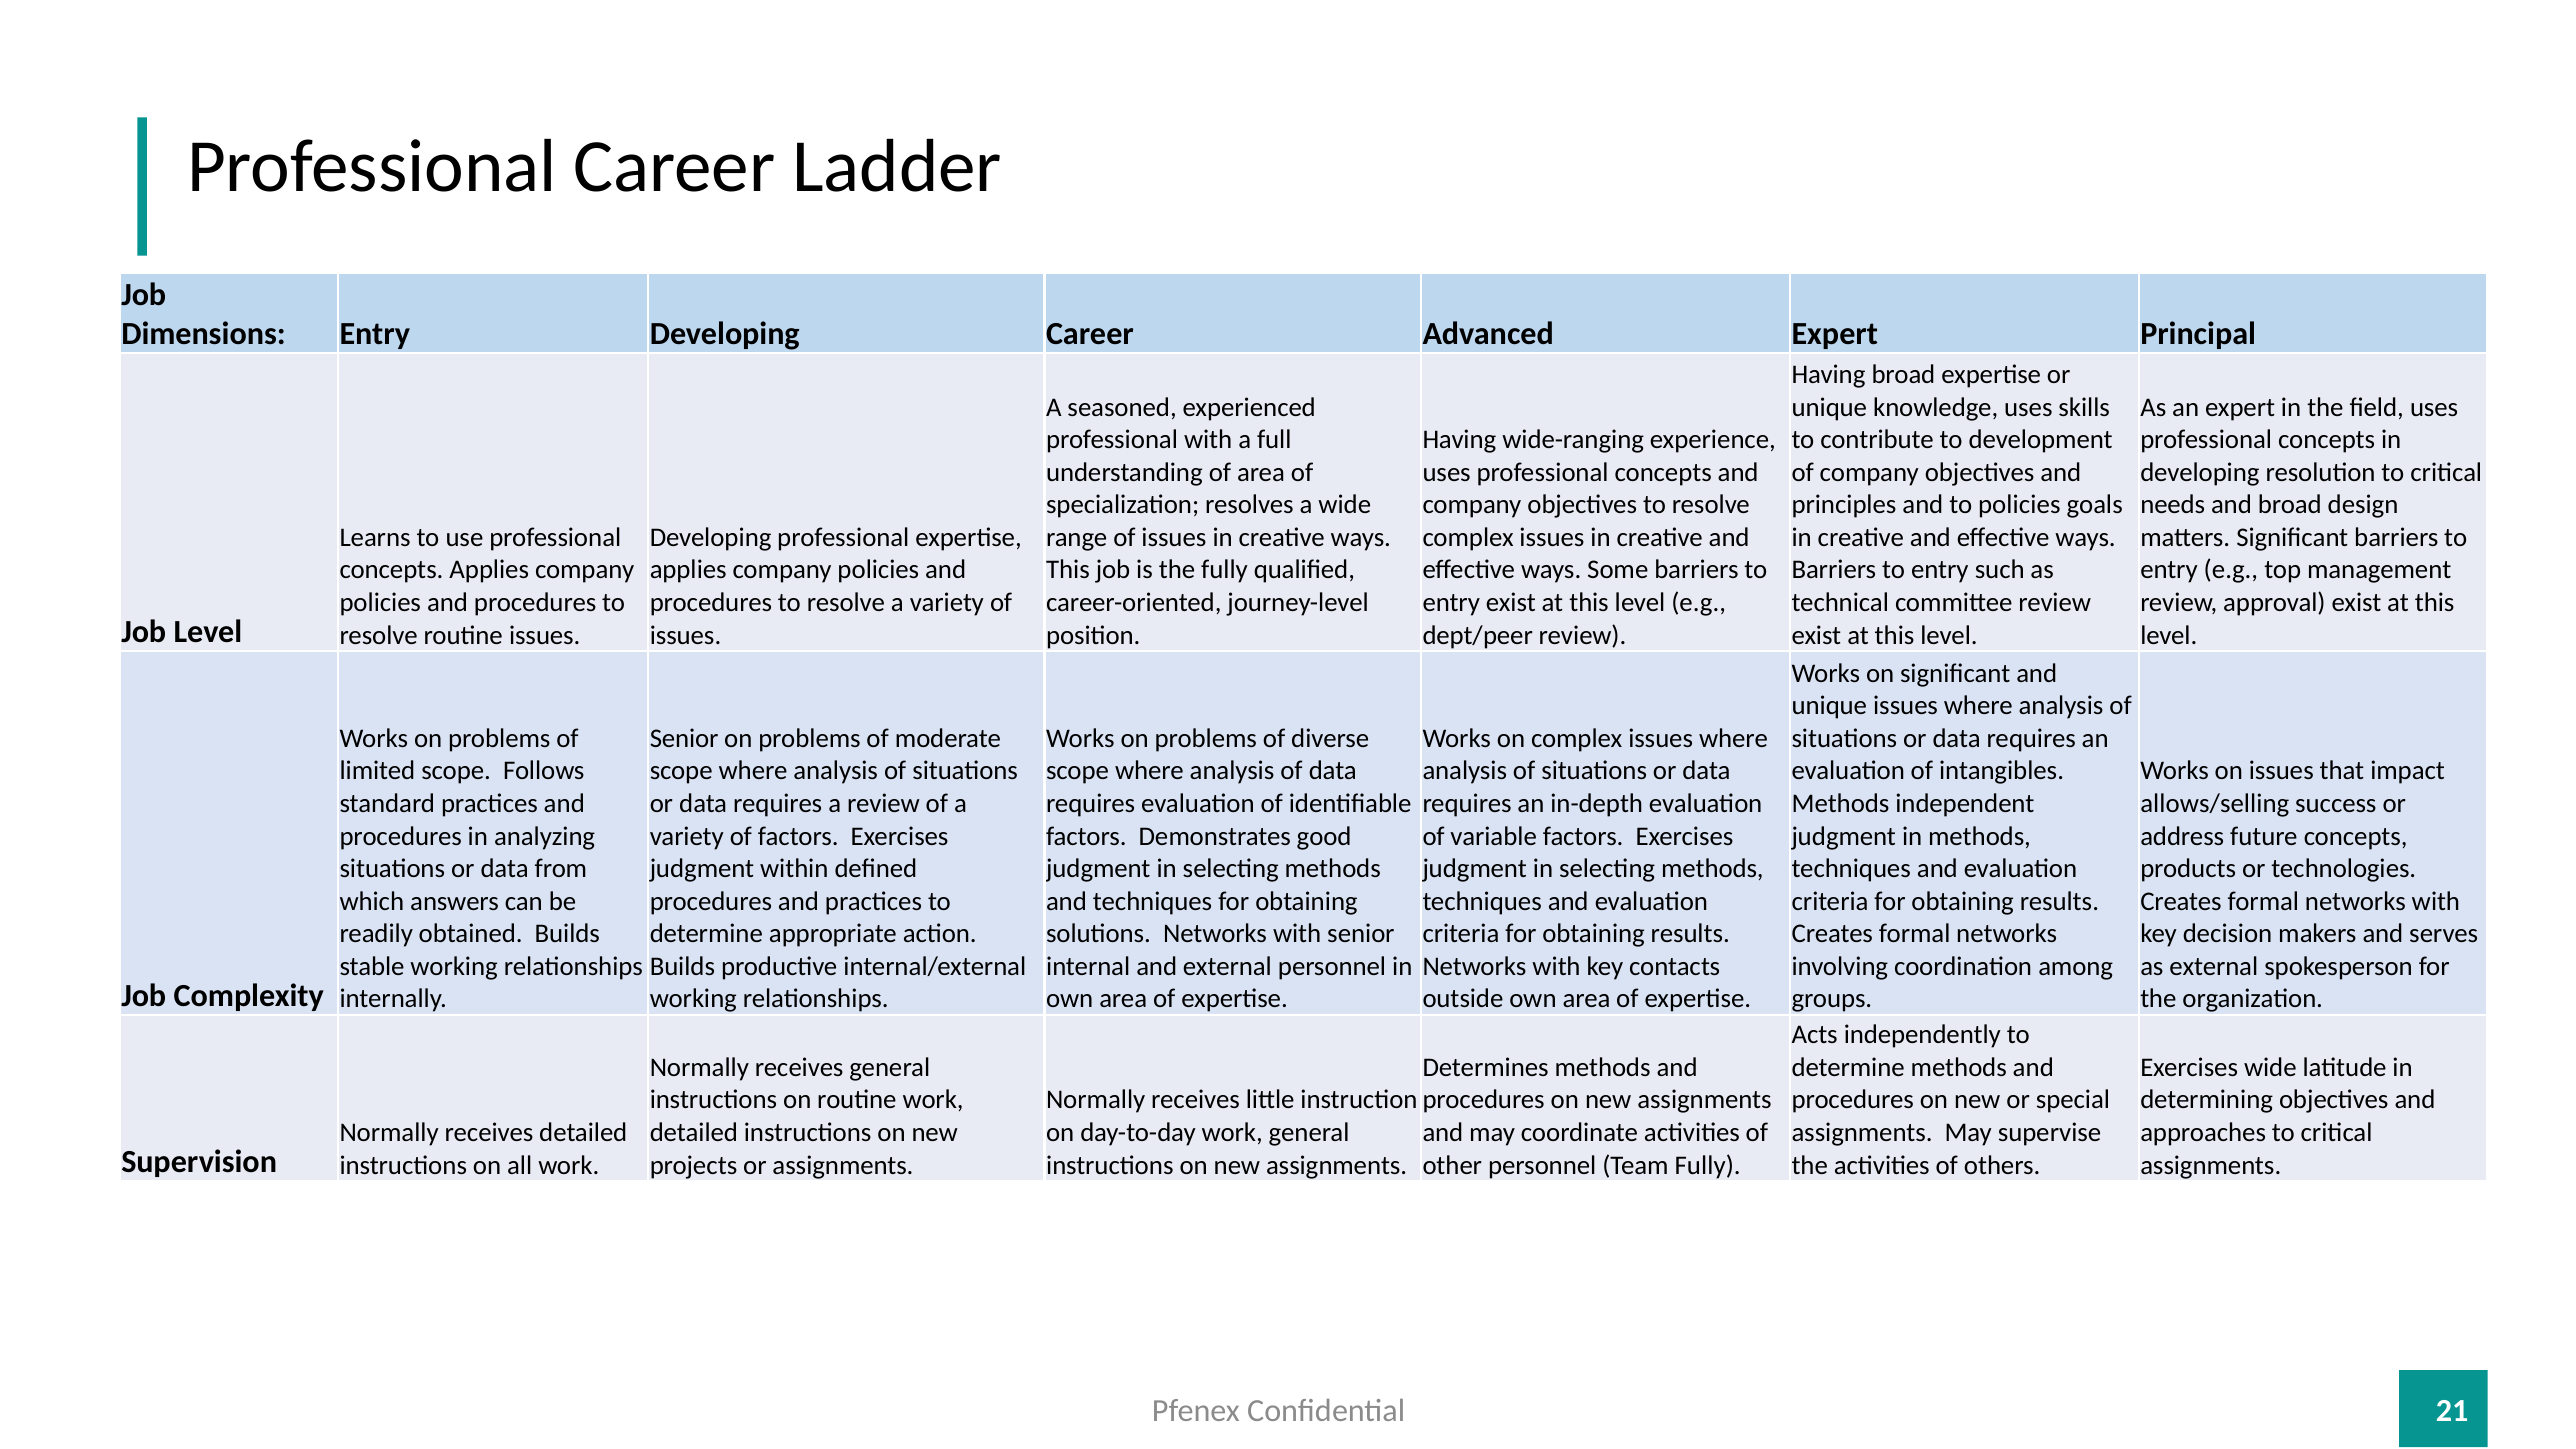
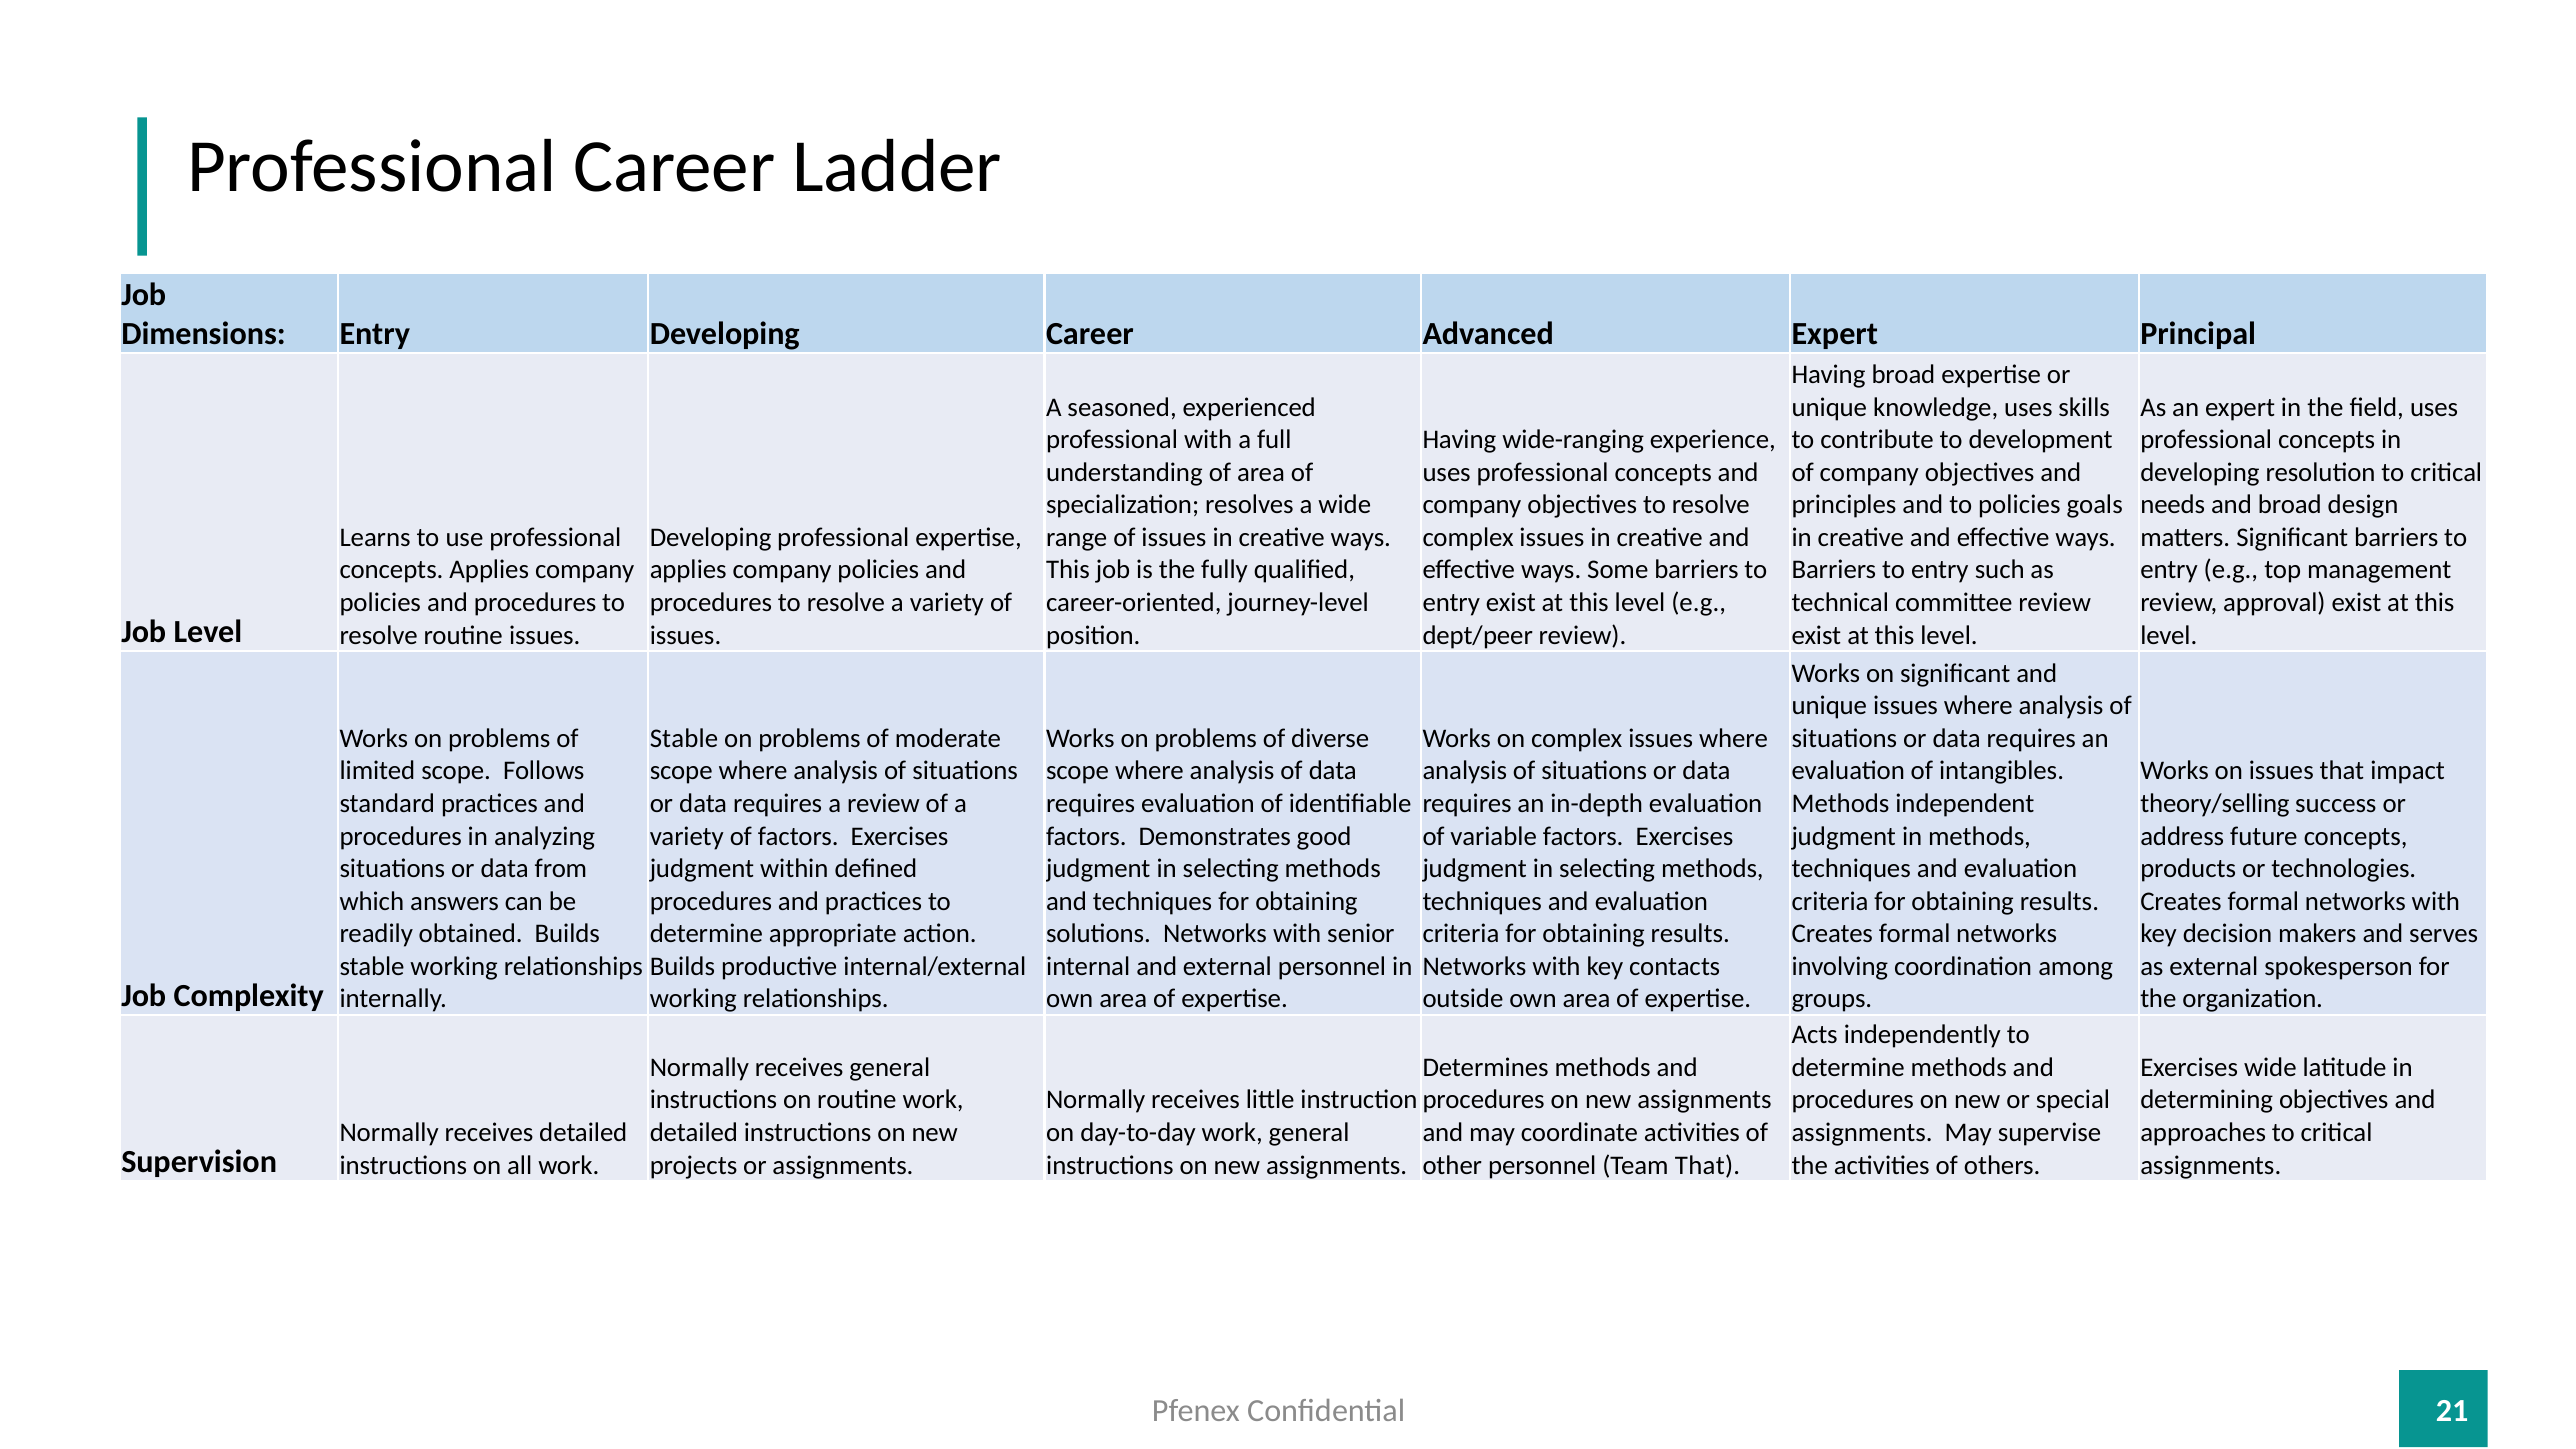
Senior at (684, 739): Senior -> Stable
allows/selling: allows/selling -> theory/selling
Team Fully: Fully -> That
